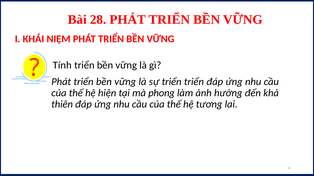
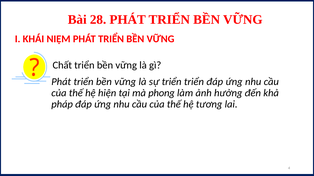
Tính: Tính -> Chất
thiên: thiên -> pháp
